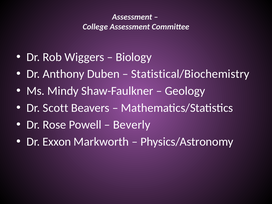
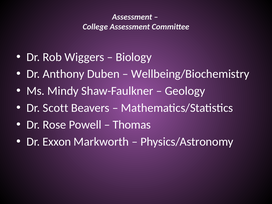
Statistical/Biochemistry: Statistical/Biochemistry -> Wellbeing/Biochemistry
Beverly: Beverly -> Thomas
